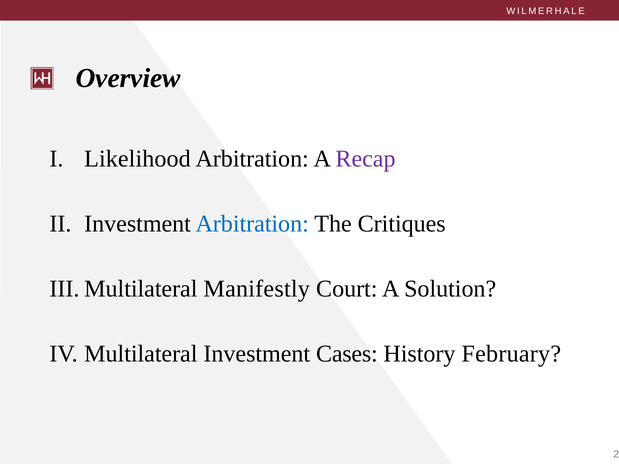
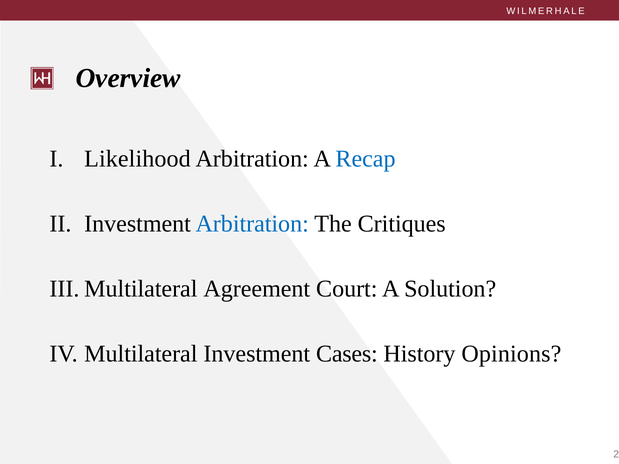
Recap colour: purple -> blue
Manifestly: Manifestly -> Agreement
February: February -> Opinions
